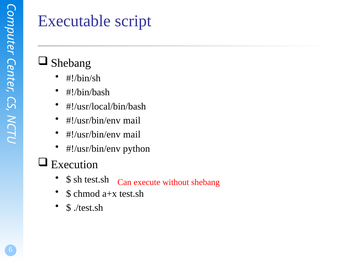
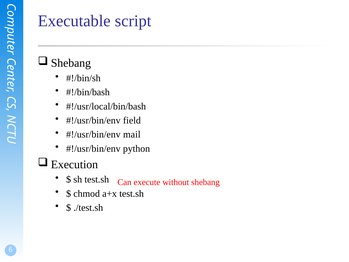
mail at (132, 120): mail -> field
